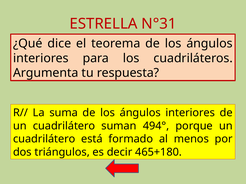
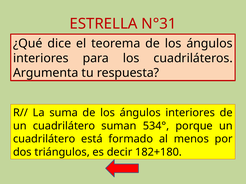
494°: 494° -> 534°
465+180: 465+180 -> 182+180
